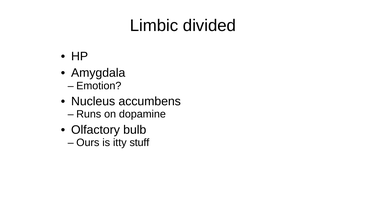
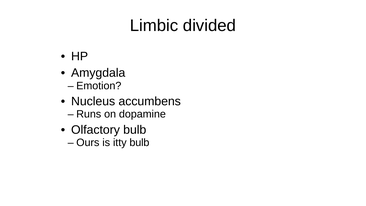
itty stuff: stuff -> bulb
